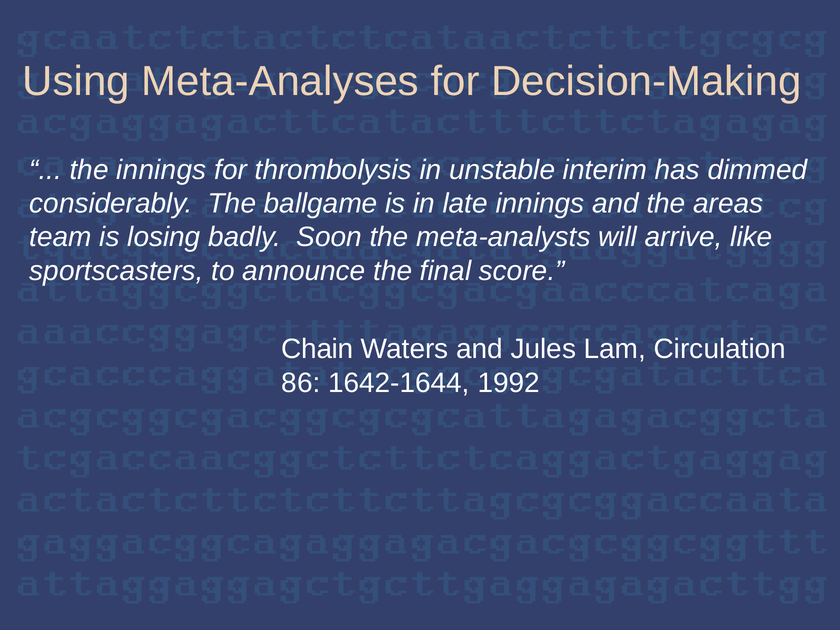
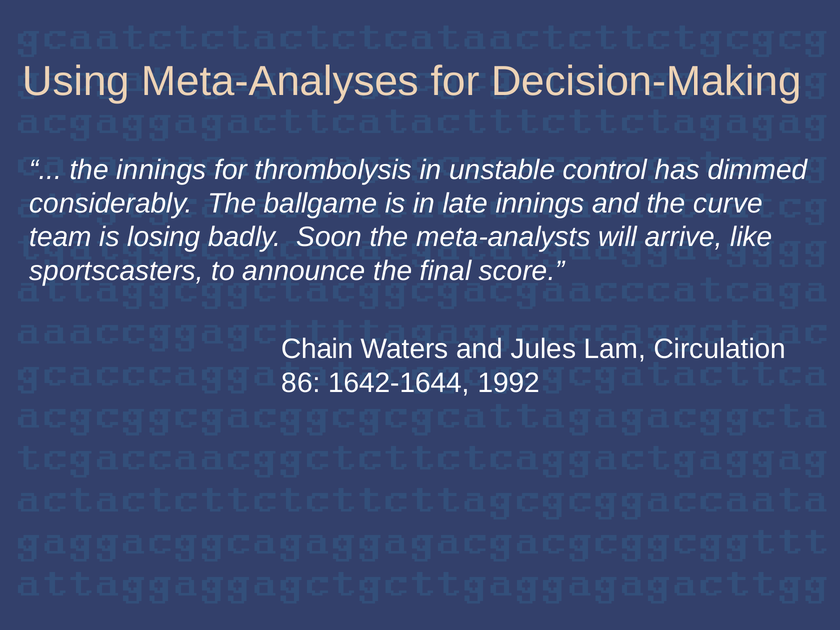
interim: interim -> control
areas: areas -> curve
